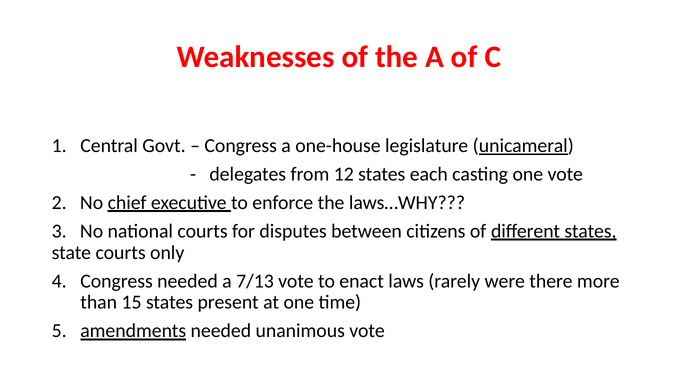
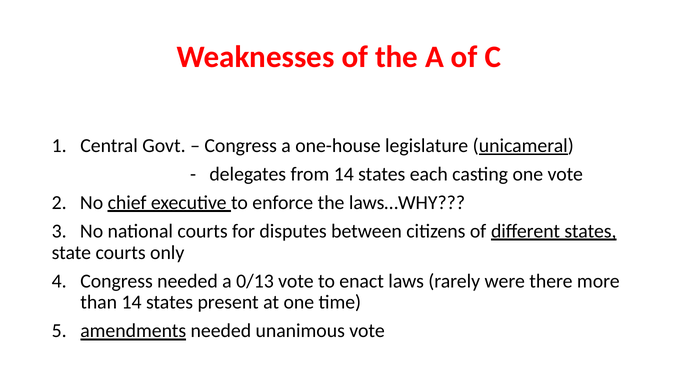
from 12: 12 -> 14
7/13: 7/13 -> 0/13
than 15: 15 -> 14
